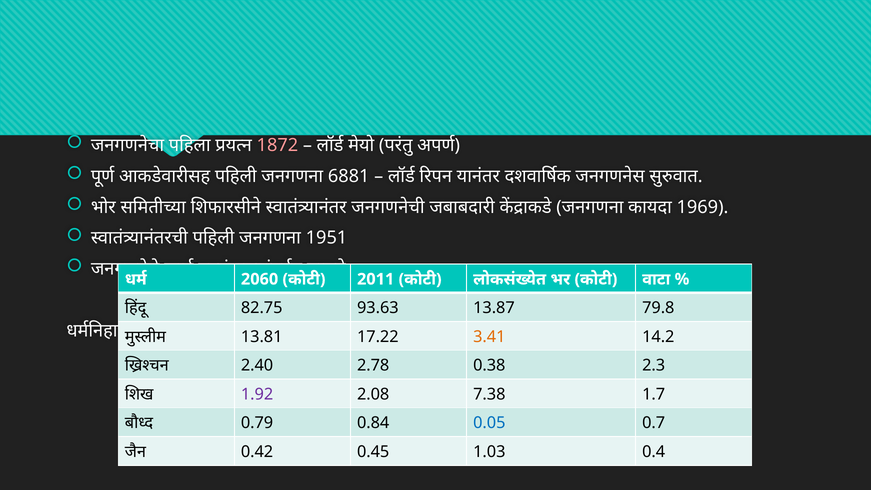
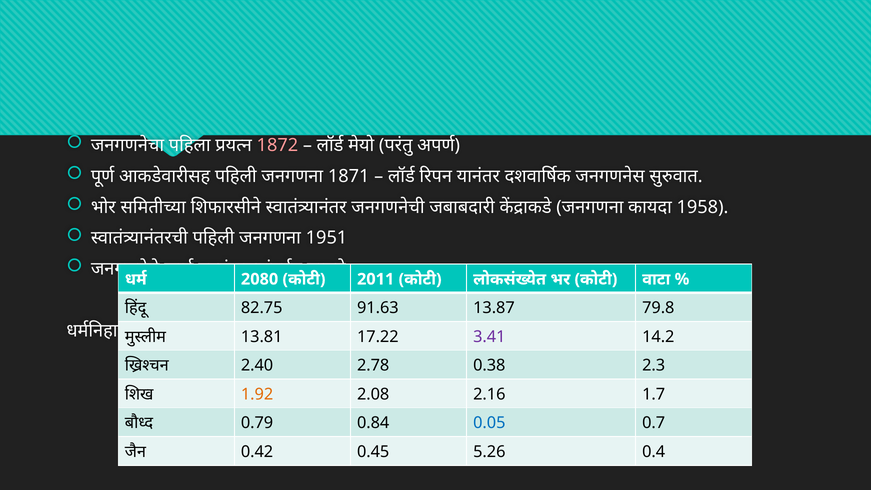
6881: 6881 -> 1871
1969: 1969 -> 1958
2060: 2060 -> 2080
93.63: 93.63 -> 91.63
3.41 colour: orange -> purple
1.92 colour: purple -> orange
7.38: 7.38 -> 2.16
1.03: 1.03 -> 5.26
